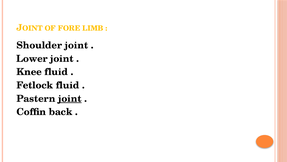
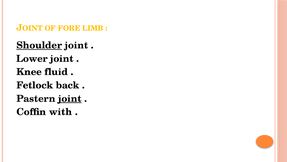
Shoulder underline: none -> present
Fetlock fluid: fluid -> back
back: back -> with
